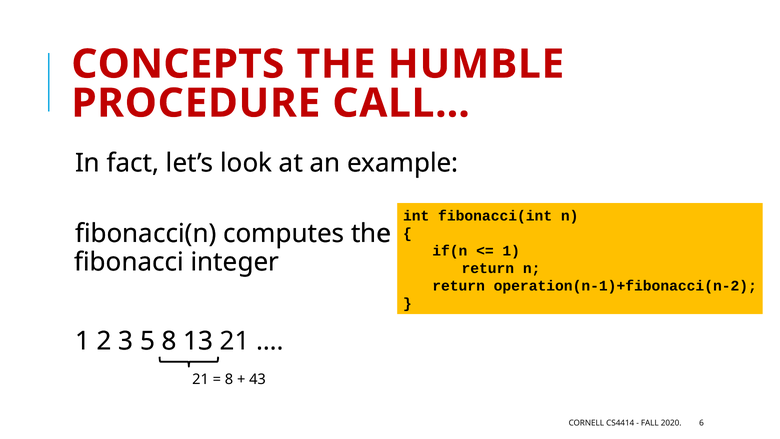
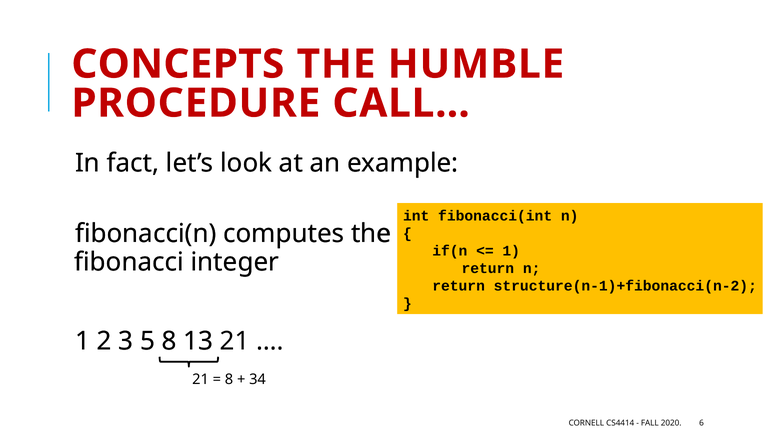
operation(n-1)+fibonacci(n-2: operation(n-1)+fibonacci(n-2 -> structure(n-1)+fibonacci(n-2
43: 43 -> 34
